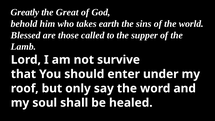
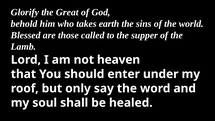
Greatly: Greatly -> Glorify
survive: survive -> heaven
